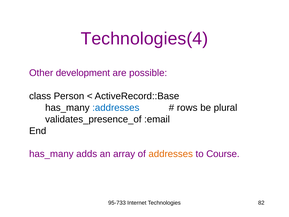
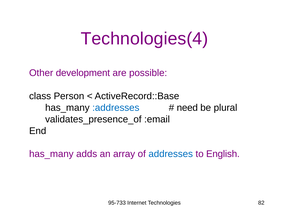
rows: rows -> need
addresses colour: orange -> blue
Course: Course -> English
